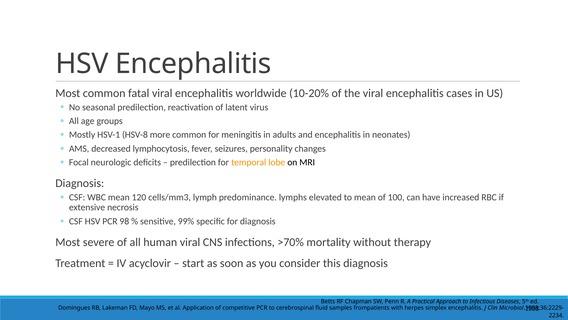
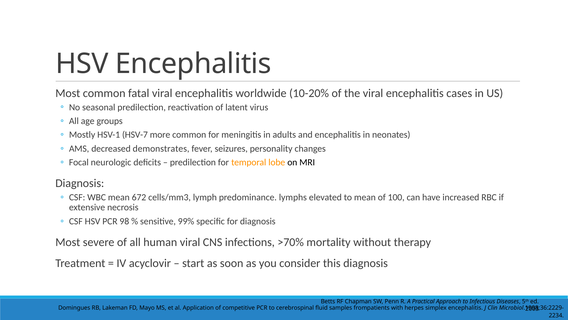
HSV-8: HSV-8 -> HSV-7
lymphocytosis: lymphocytosis -> demonstrates
120: 120 -> 672
